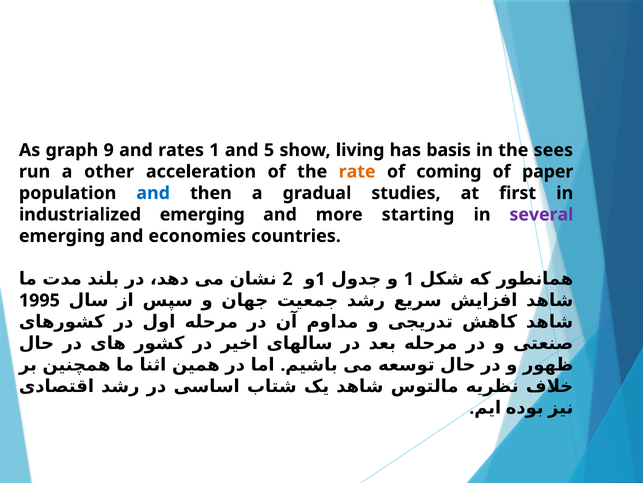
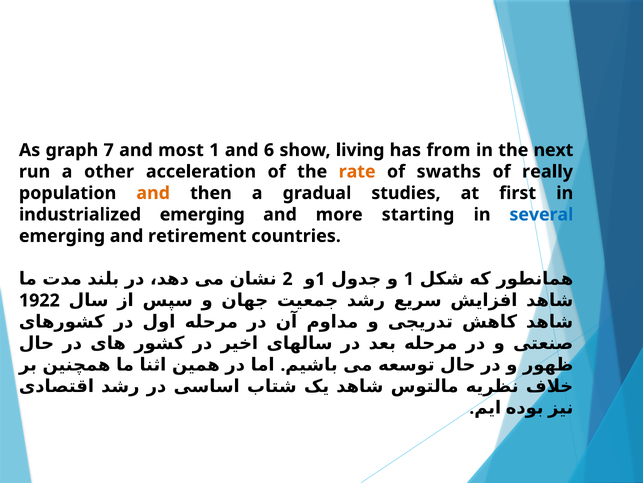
9: 9 -> 7
rates: rates -> most
5: 5 -> 6
basis: basis -> from
sees: sees -> next
coming: coming -> swaths
paper: paper -> really
and at (153, 193) colour: blue -> orange
several colour: purple -> blue
economies: economies -> retirement
1995: 1995 -> 1922
